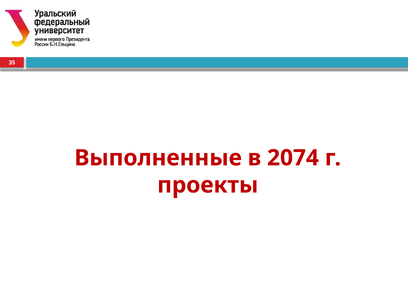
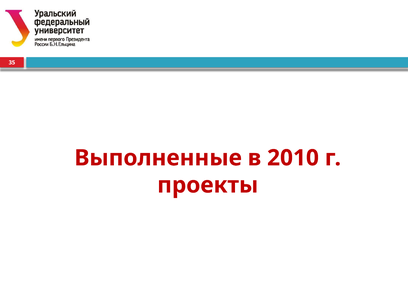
2074: 2074 -> 2010
